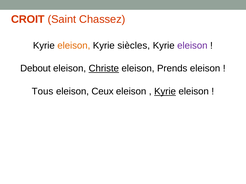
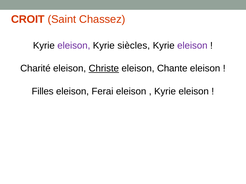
eleison at (74, 46) colour: orange -> purple
Debout: Debout -> Charité
Prends: Prends -> Chante
Tous: Tous -> Filles
Ceux: Ceux -> Ferai
Kyrie at (165, 92) underline: present -> none
